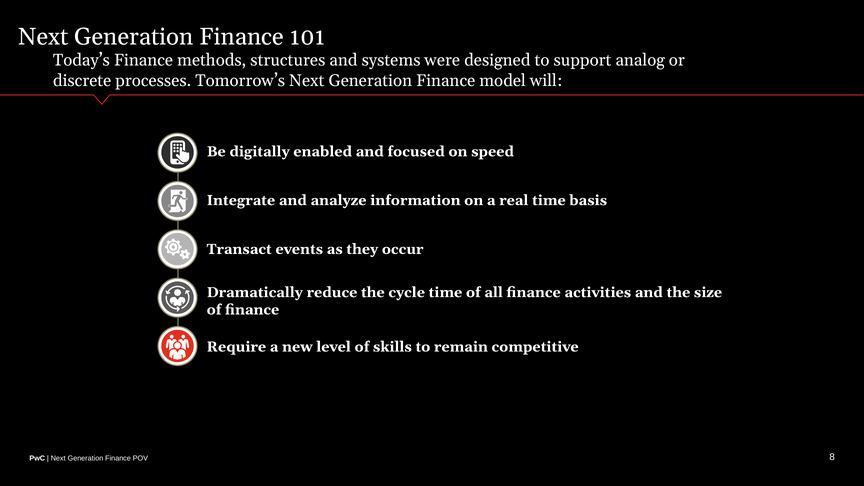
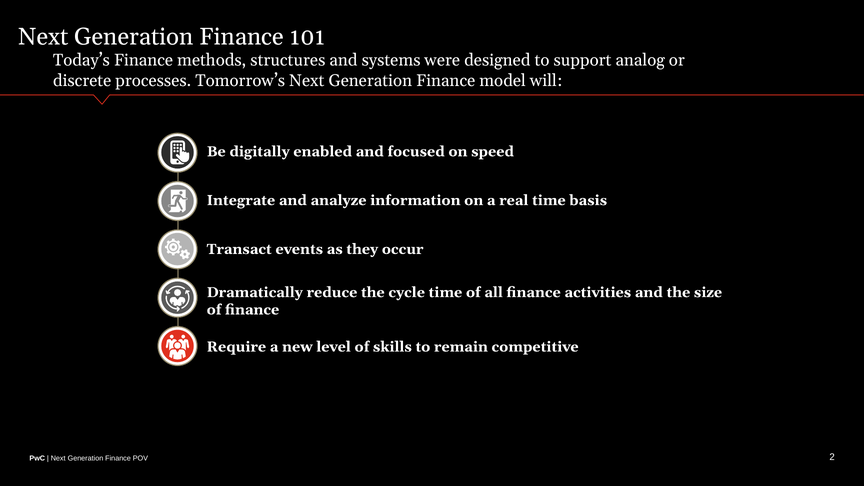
8: 8 -> 2
